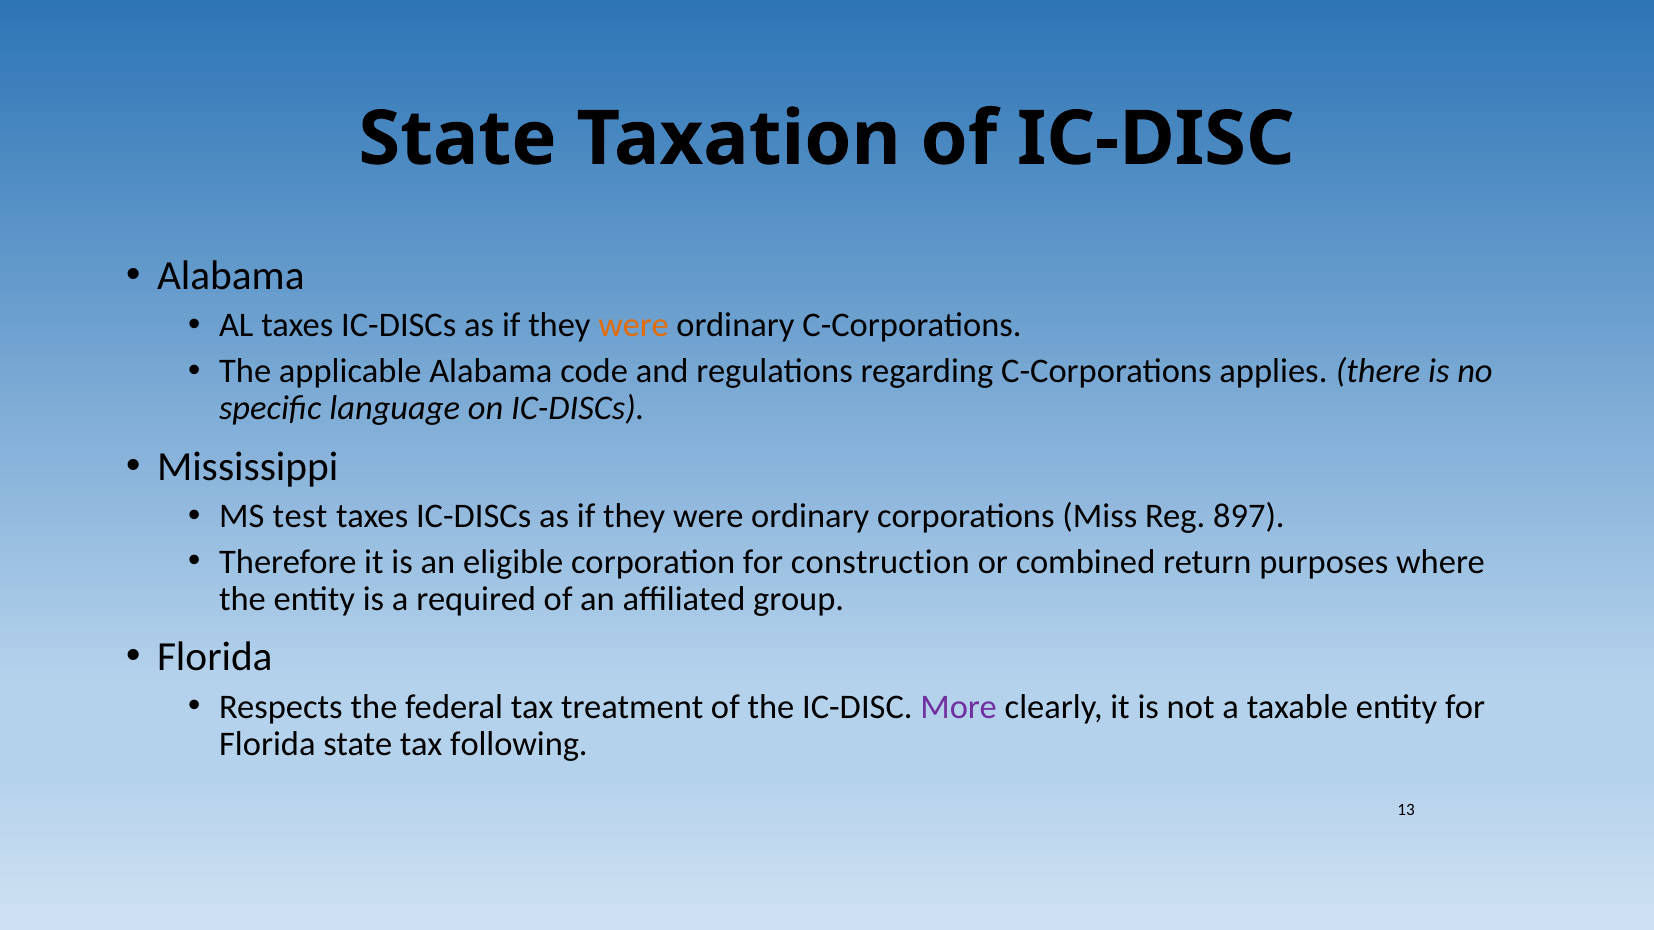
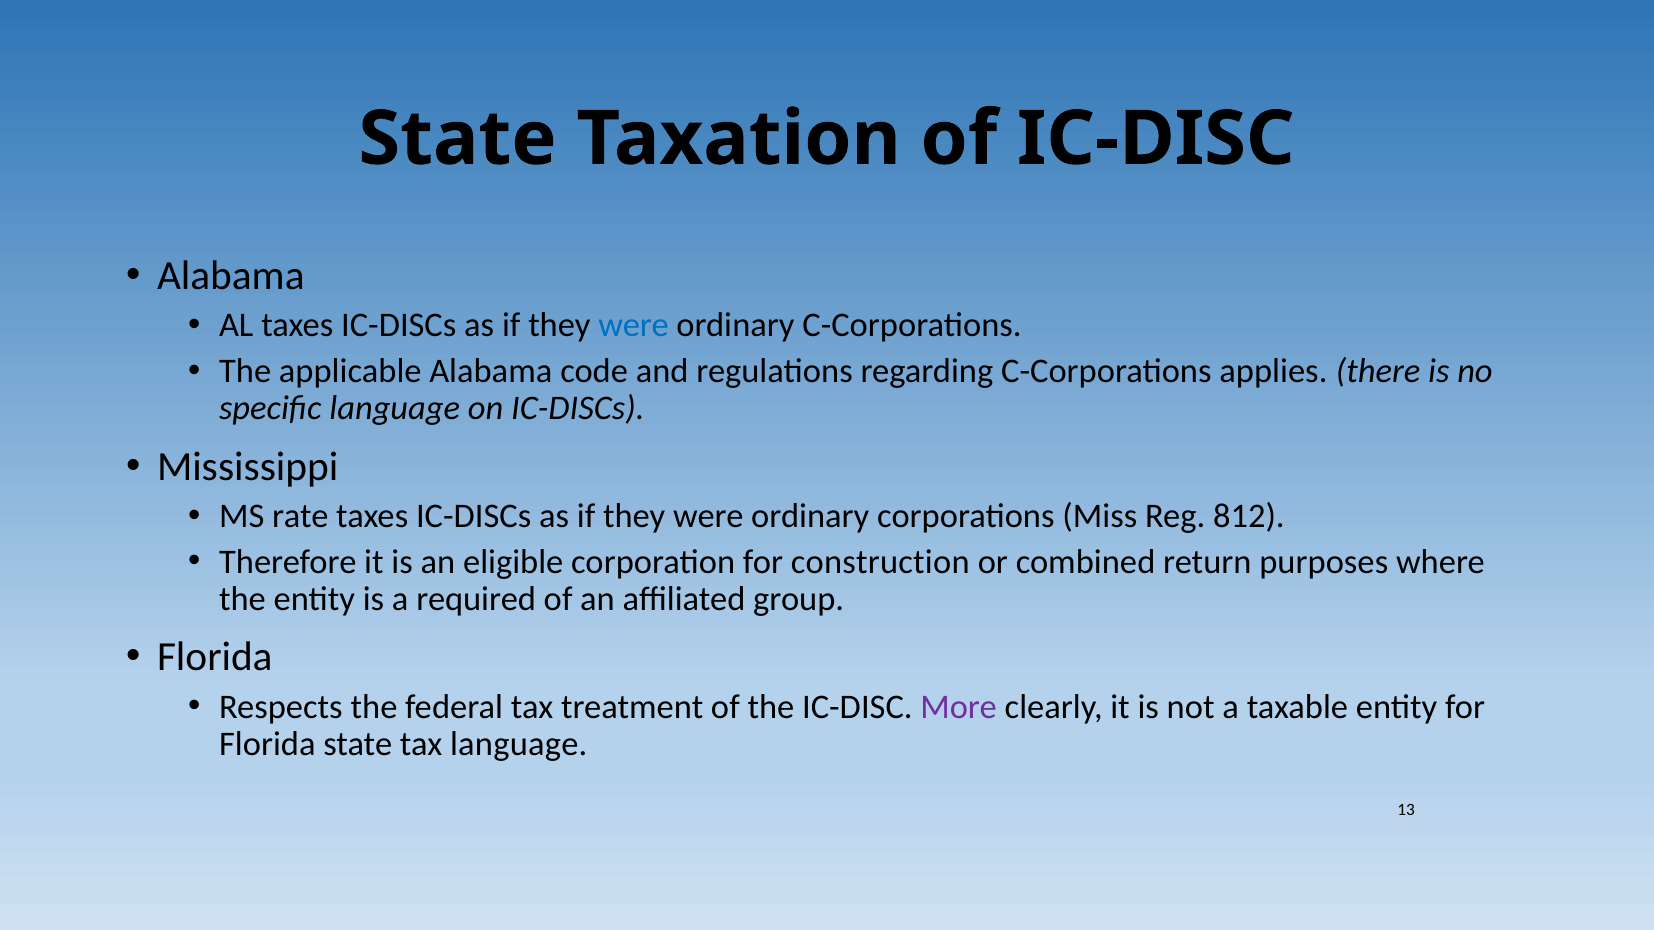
were at (634, 326) colour: orange -> blue
test: test -> rate
897: 897 -> 812
tax following: following -> language
